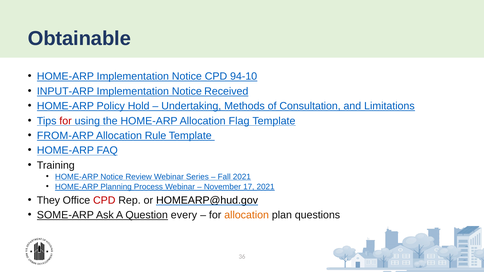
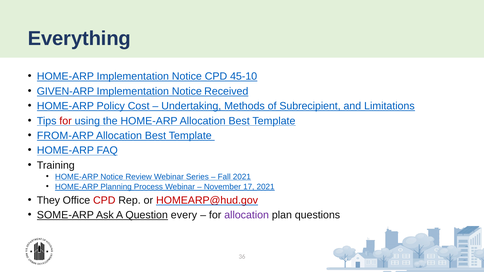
Obtainable: Obtainable -> Everything
94-10: 94-10 -> 45-10
INPUT-ARP: INPUT-ARP -> GIVEN-ARP
Hold: Hold -> Cost
Consultation: Consultation -> Subrecipient
HOME-ARP Allocation Flag: Flag -> Best
Rule at (156, 136): Rule -> Best
HOMEARP@hud.gov colour: black -> red
allocation at (247, 215) colour: orange -> purple
